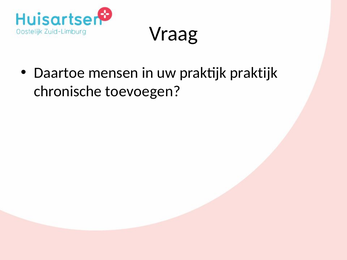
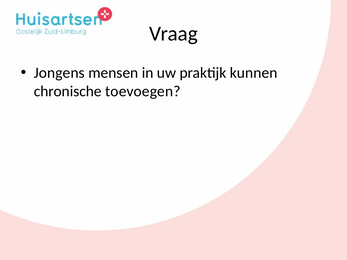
Daartoe: Daartoe -> Jongens
praktijk praktijk: praktijk -> kunnen
